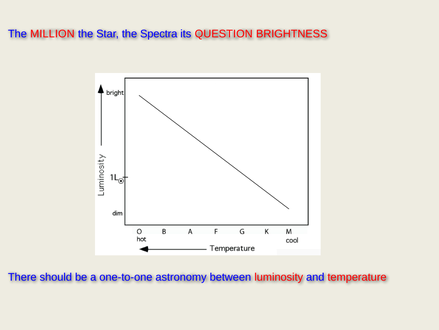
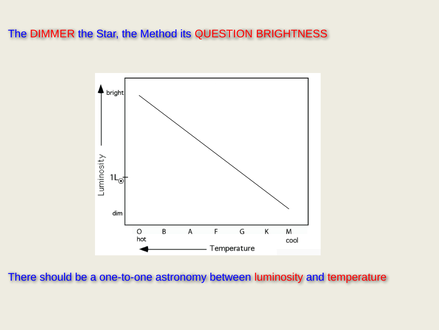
MILLION: MILLION -> DIMMER
Spectra: Spectra -> Method
